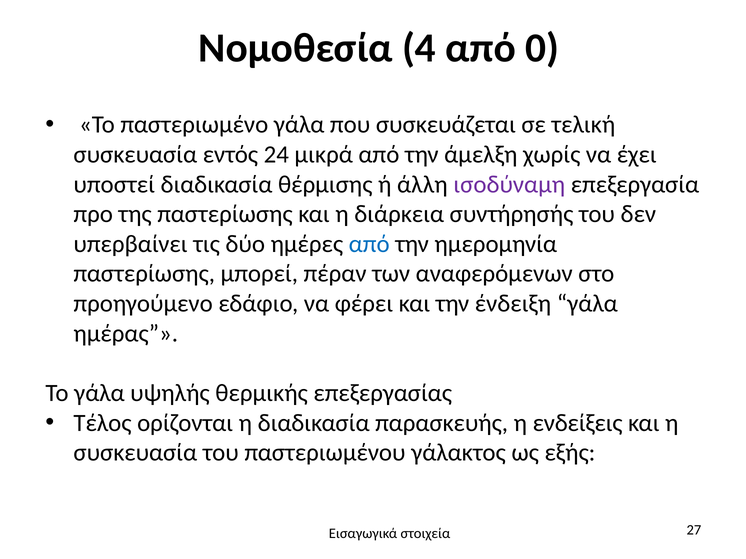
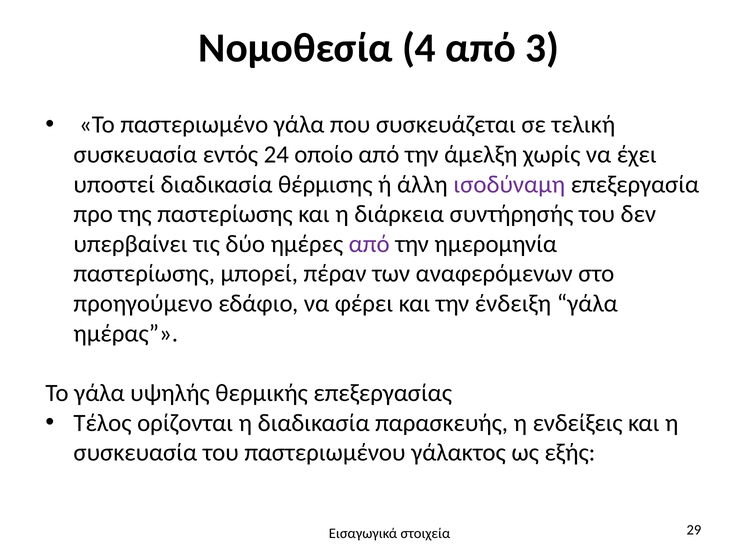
0: 0 -> 3
μικρά: μικρά -> οποίο
από at (369, 244) colour: blue -> purple
27: 27 -> 29
